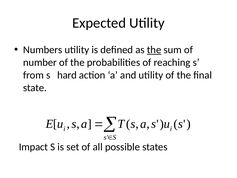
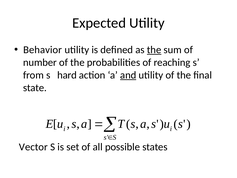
Numbers: Numbers -> Behavior
and underline: none -> present
Impact: Impact -> Vector
